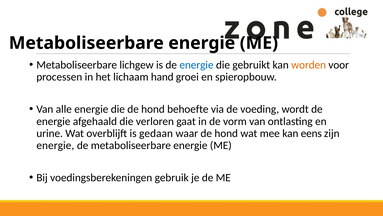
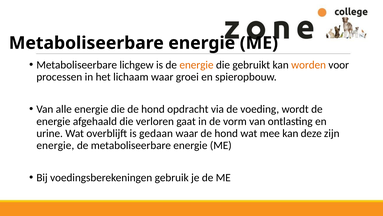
energie at (196, 65) colour: blue -> orange
lichaam hand: hand -> waar
behoefte: behoefte -> opdracht
eens: eens -> deze
